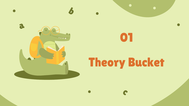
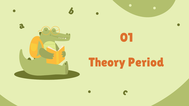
Bucket: Bucket -> Period
